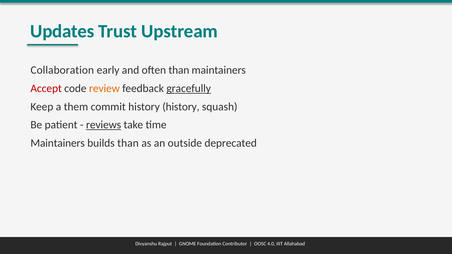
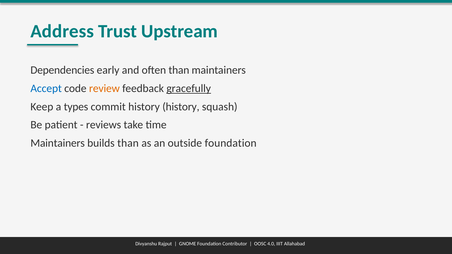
Updates: Updates -> Address
Collaboration: Collaboration -> Dependencies
Accept colour: red -> blue
them: them -> types
reviews underline: present -> none
outside deprecated: deprecated -> foundation
